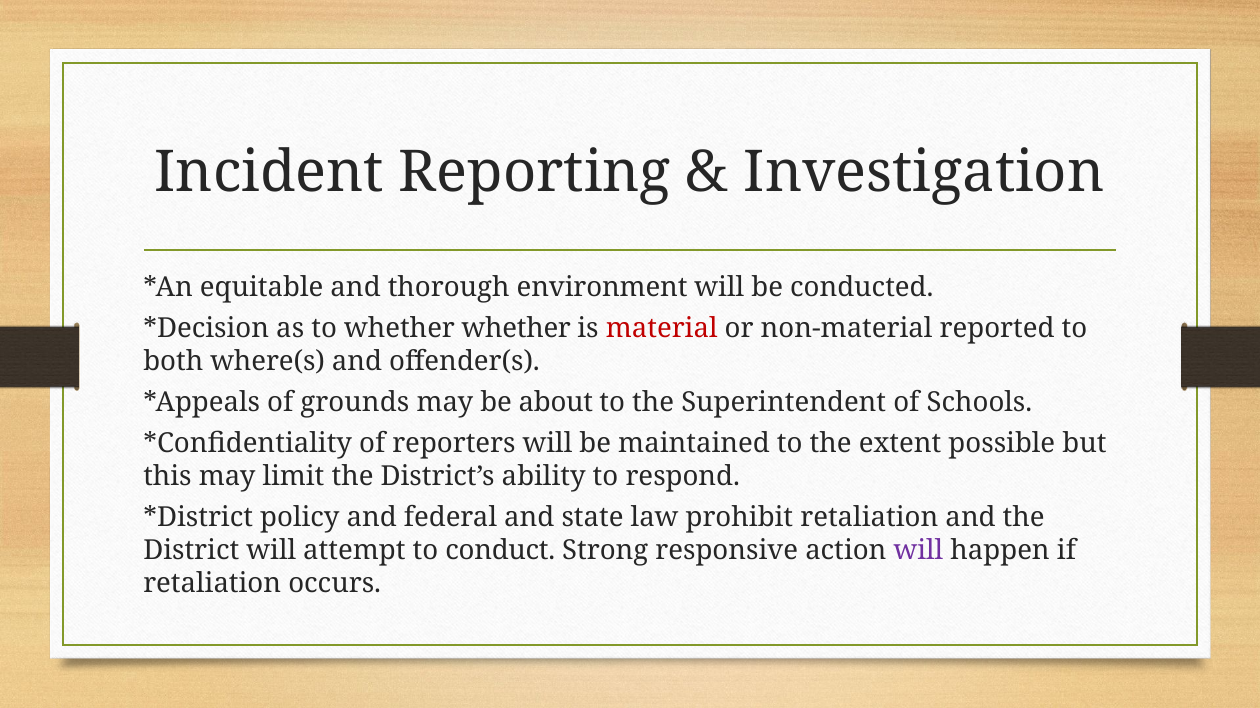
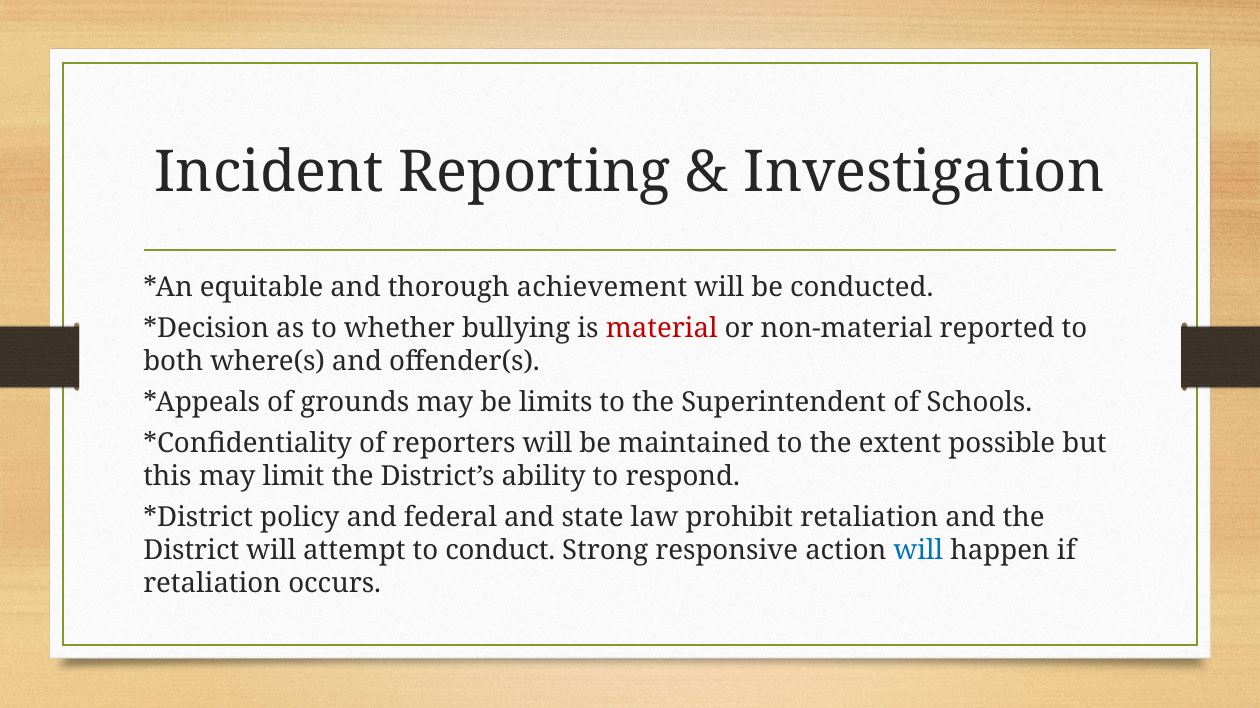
environment: environment -> achievement
whether whether: whether -> bullying
about: about -> limits
will at (918, 551) colour: purple -> blue
